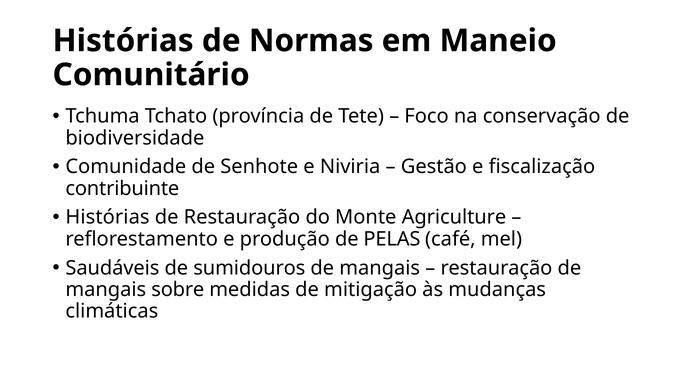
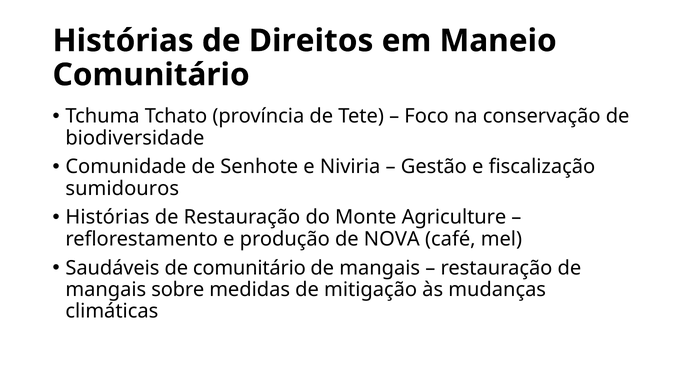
Normas: Normas -> Direitos
contribuinte: contribuinte -> sumidouros
PELAS: PELAS -> NOVA
de sumidouros: sumidouros -> comunitário
